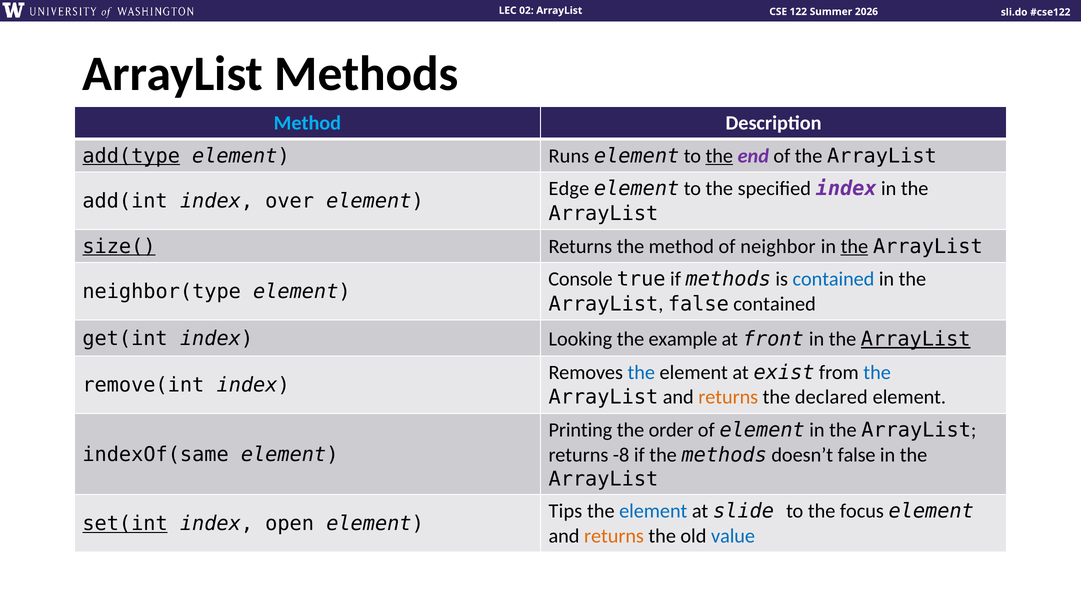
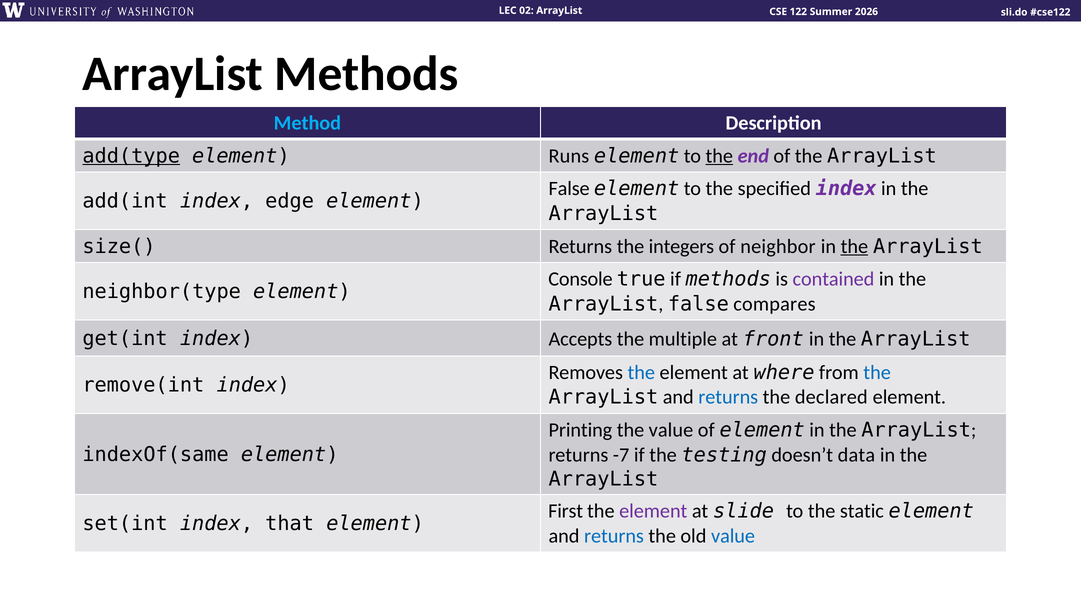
Edge at (569, 189): Edge -> False
over: over -> edge
size( underline: present -> none
the method: method -> integers
contained at (833, 279) colour: blue -> purple
false contained: contained -> compares
Looking: Looking -> Accepts
example: example -> multiple
ArrayList at (916, 339) underline: present -> none
exist: exist -> where
returns at (728, 397) colour: orange -> blue
the order: order -> value
-8: -8 -> -7
the methods: methods -> testing
doesn’t false: false -> data
Tips: Tips -> First
element at (653, 511) colour: blue -> purple
focus: focus -> static
set(int underline: present -> none
open: open -> that
returns at (614, 536) colour: orange -> blue
